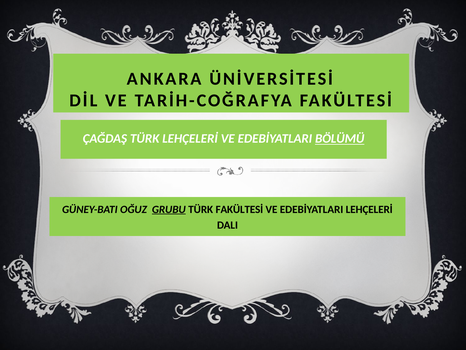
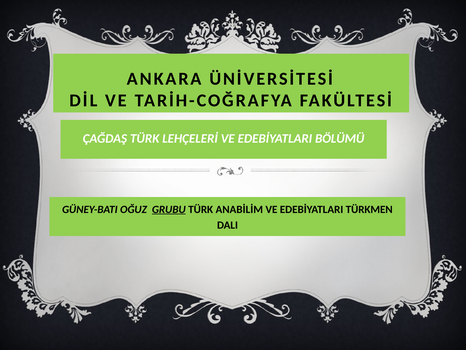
BÖLÜMÜ underline: present -> none
TÜRK FAKÜLTESİ: FAKÜLTESİ -> ANABİLİM
EDEBİYATLARI LEHÇELERİ: LEHÇELERİ -> TÜRKMEN
